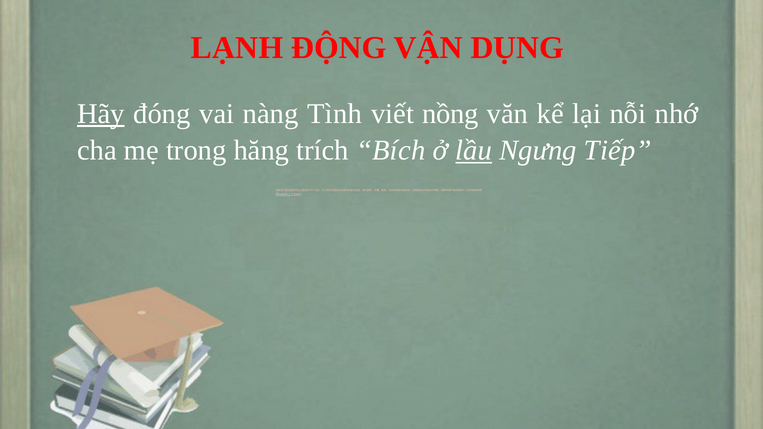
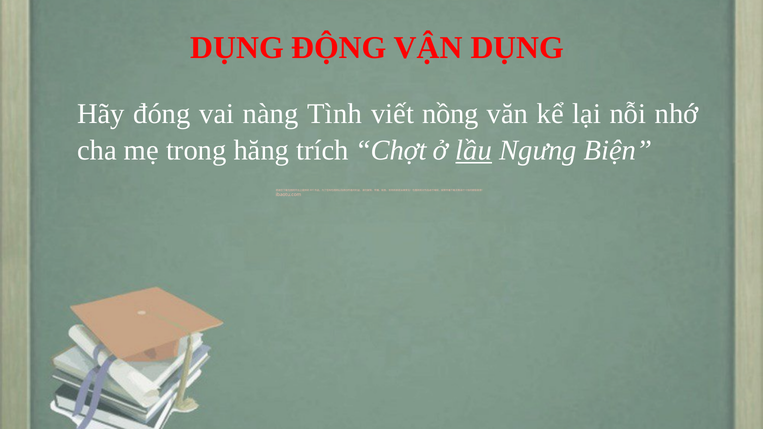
LẠNH at (237, 48): LẠNH -> DỤNG
Hãy underline: present -> none
Bích: Bích -> Chợt
Tiếp: Tiếp -> Biện
